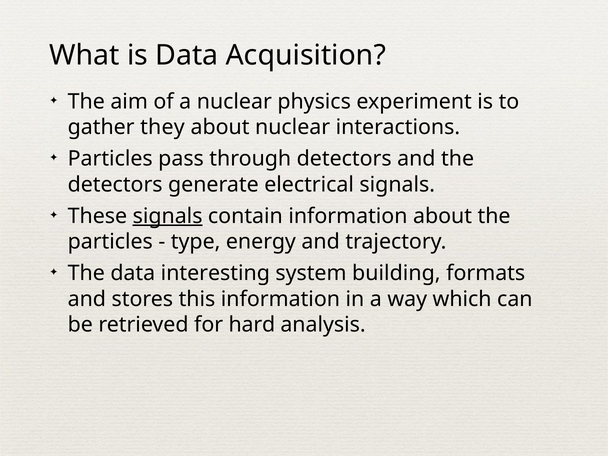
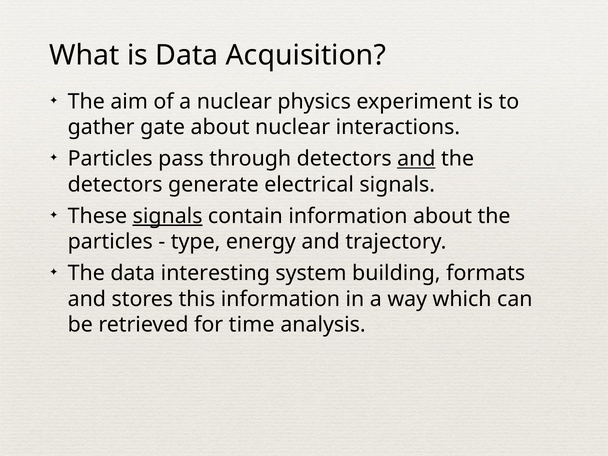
they: they -> gate
and at (416, 159) underline: none -> present
hard: hard -> time
